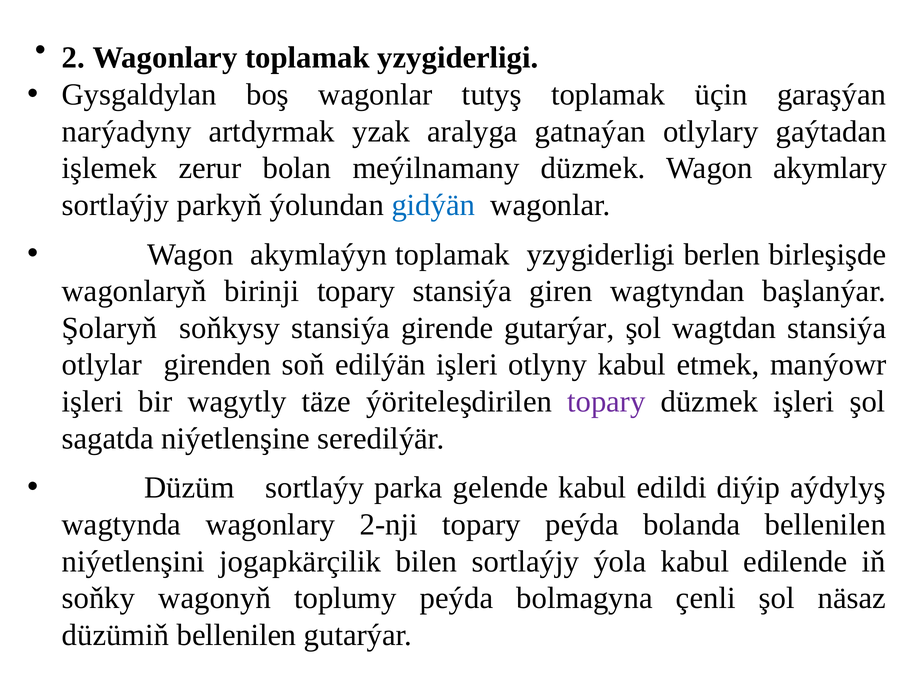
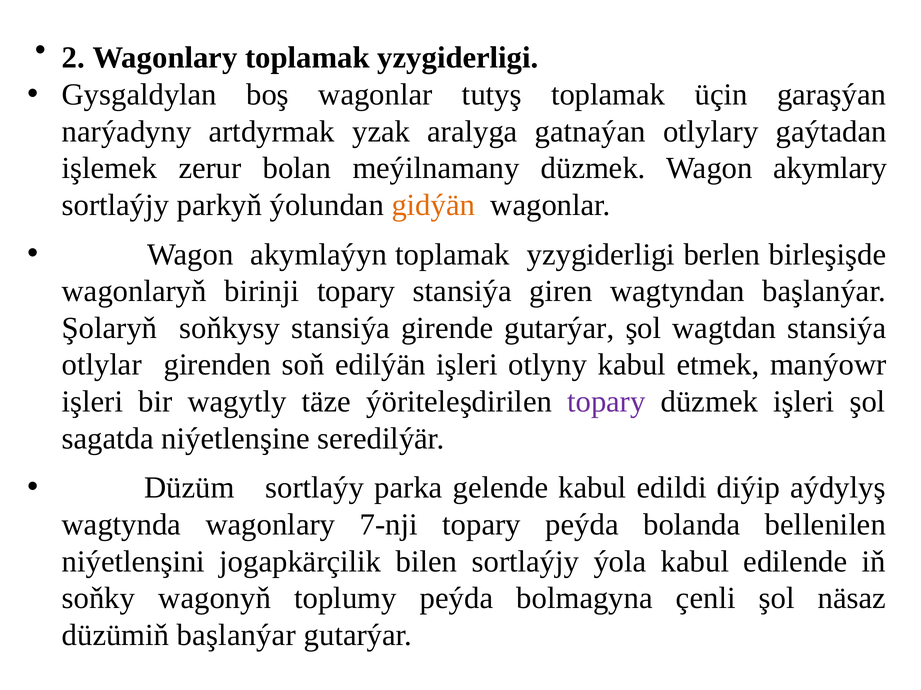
gidýän colour: blue -> orange
2-nji: 2-nji -> 7-nji
düzümiň bellenilen: bellenilen -> başlanýar
